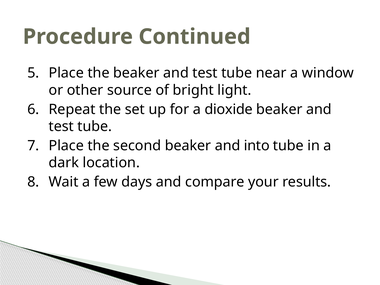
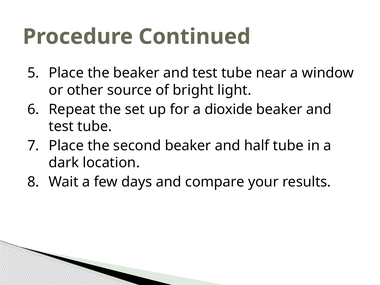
into: into -> half
